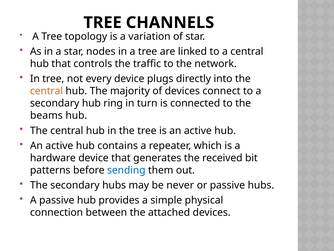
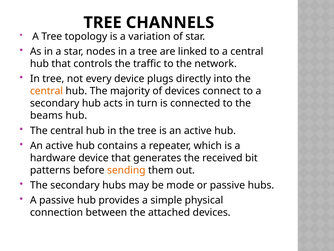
ring: ring -> acts
sending colour: blue -> orange
never: never -> mode
